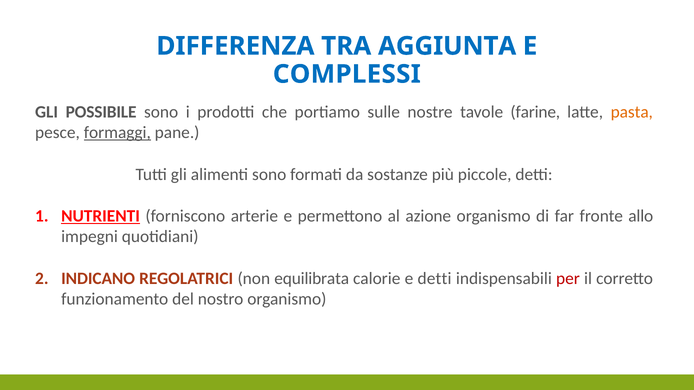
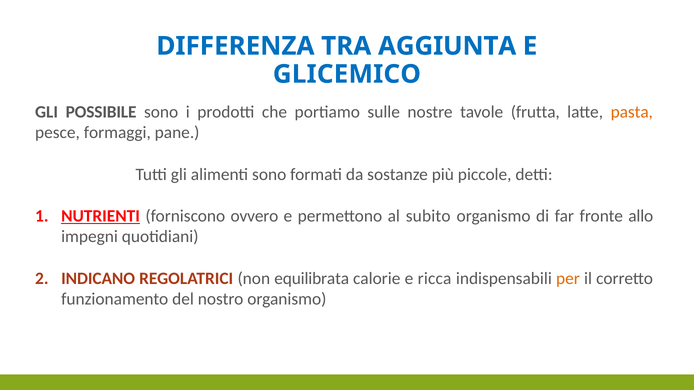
COMPLESSI: COMPLESSI -> GLICEMICO
farine: farine -> frutta
formaggi underline: present -> none
arterie: arterie -> ovvero
azione: azione -> subito
e detti: detti -> ricca
per colour: red -> orange
